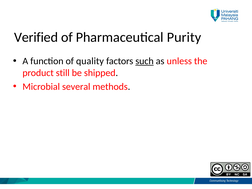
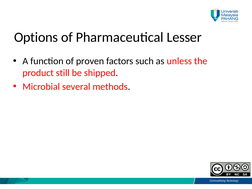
Verified: Verified -> Options
Purity: Purity -> Lesser
quality: quality -> proven
such underline: present -> none
